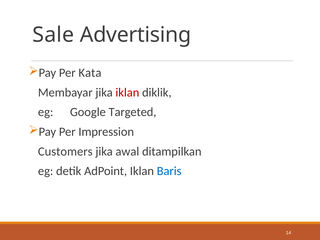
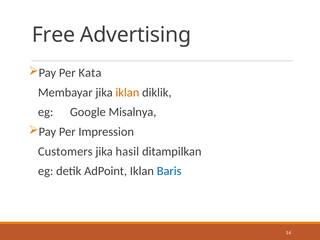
Sale: Sale -> Free
iklan at (127, 92) colour: red -> orange
Targeted: Targeted -> Misalnya
awal: awal -> hasil
